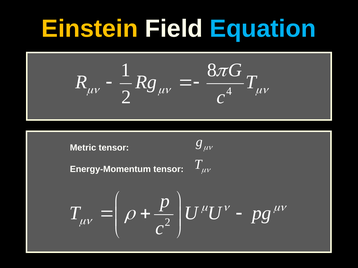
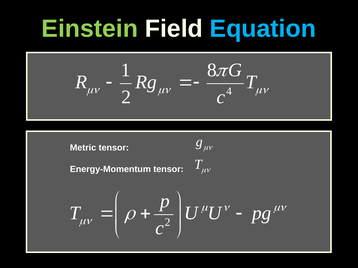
Einstein colour: yellow -> light green
